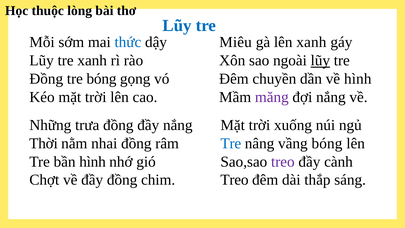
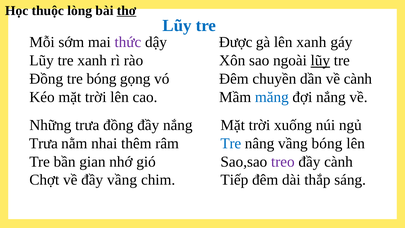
thơ underline: none -> present
thức colour: blue -> purple
Miêu: Miêu -> Được
về hình: hình -> cành
măng colour: purple -> blue
Thời at (43, 143): Thời -> Trưa
nhai đồng: đồng -> thêm
bần hình: hình -> gian
đầy đồng: đồng -> vầng
Treo at (234, 180): Treo -> Tiếp
